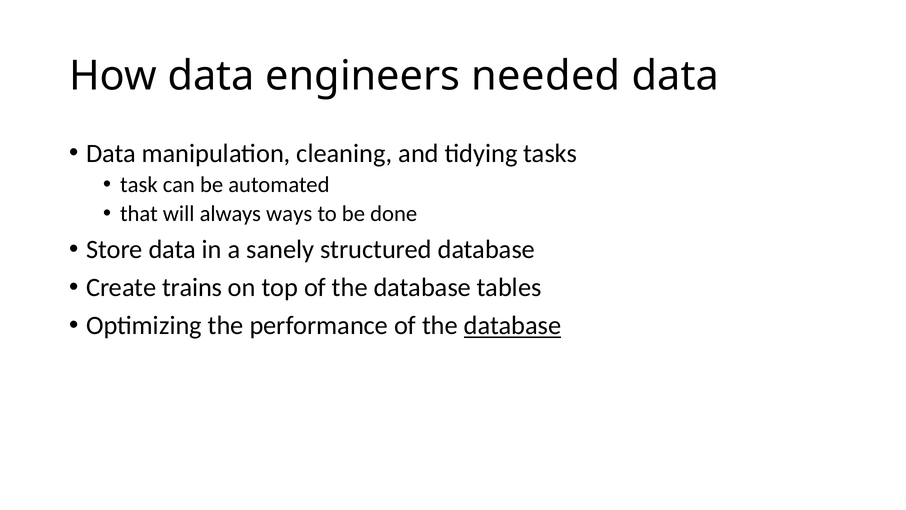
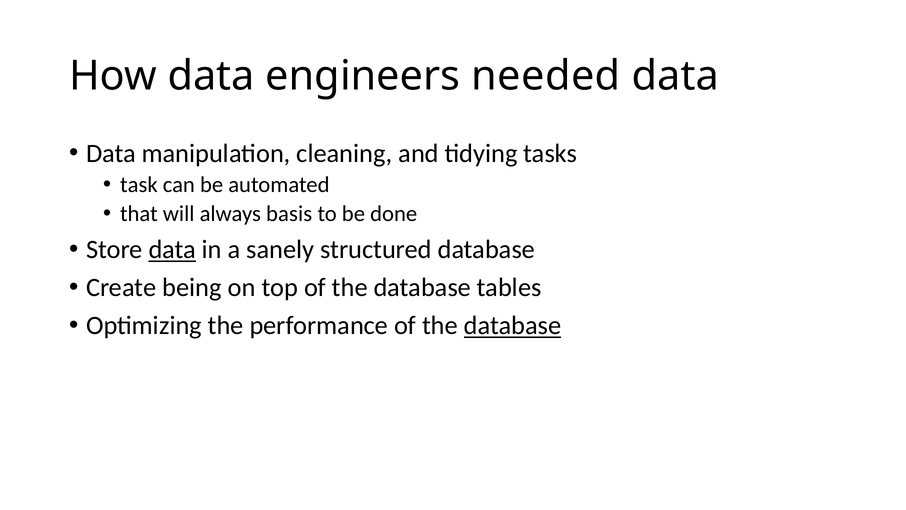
ways: ways -> basis
data at (172, 249) underline: none -> present
trains: trains -> being
